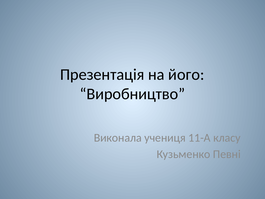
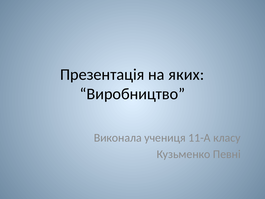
його: його -> яких
